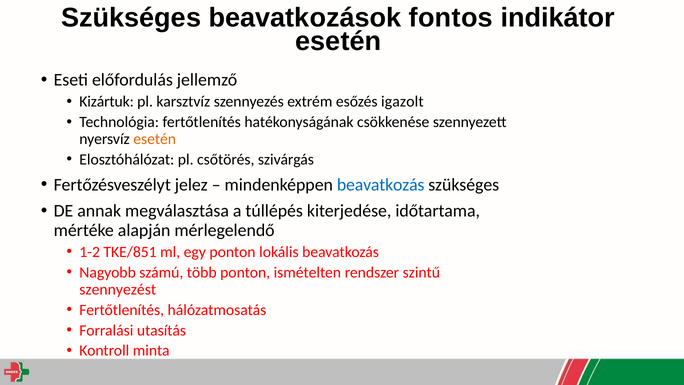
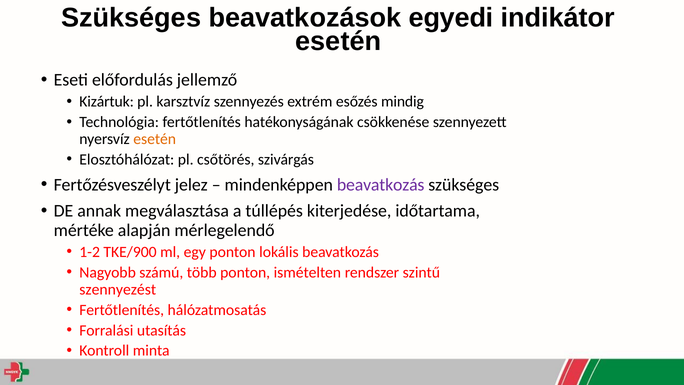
fontos: fontos -> egyedi
igazolt: igazolt -> mindig
beavatkozás at (381, 185) colour: blue -> purple
TKE/851: TKE/851 -> TKE/900
